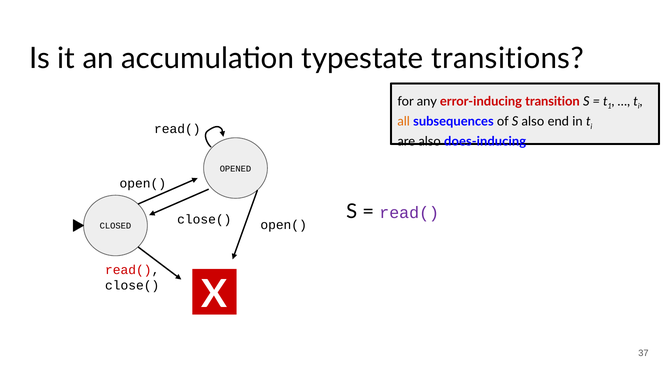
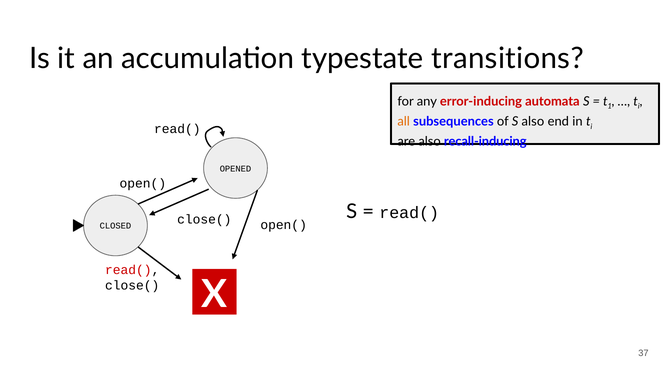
transition: transition -> automata
does-inducing: does-inducing -> recall-inducing
read( at (409, 213) colour: purple -> black
